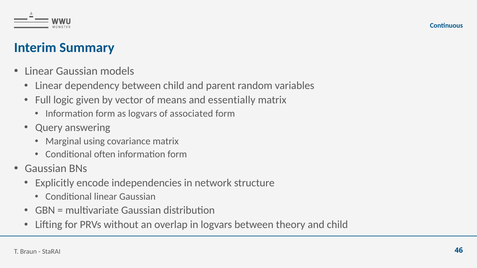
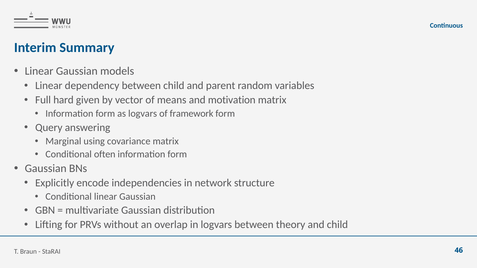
logic: logic -> hard
essentially: essentially -> motivation
associated: associated -> framework
